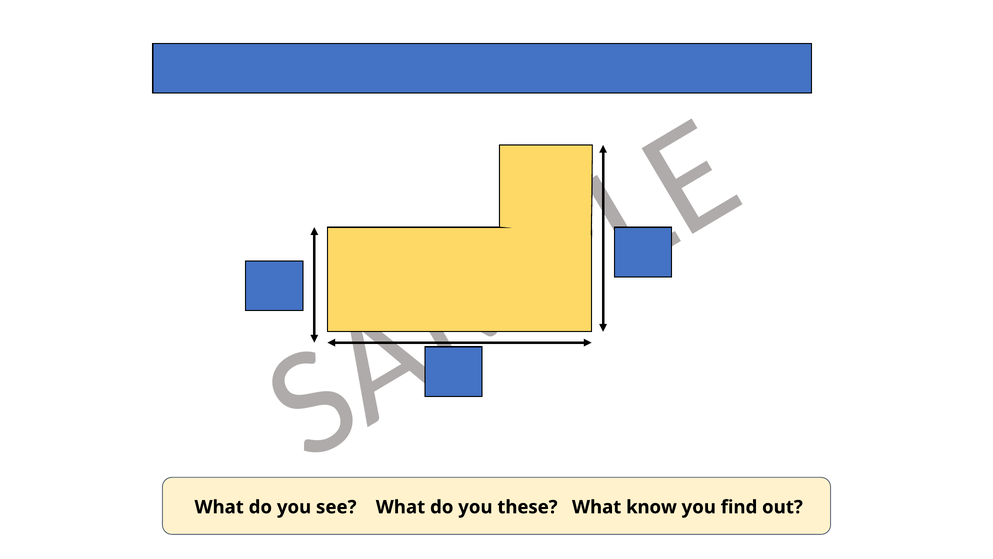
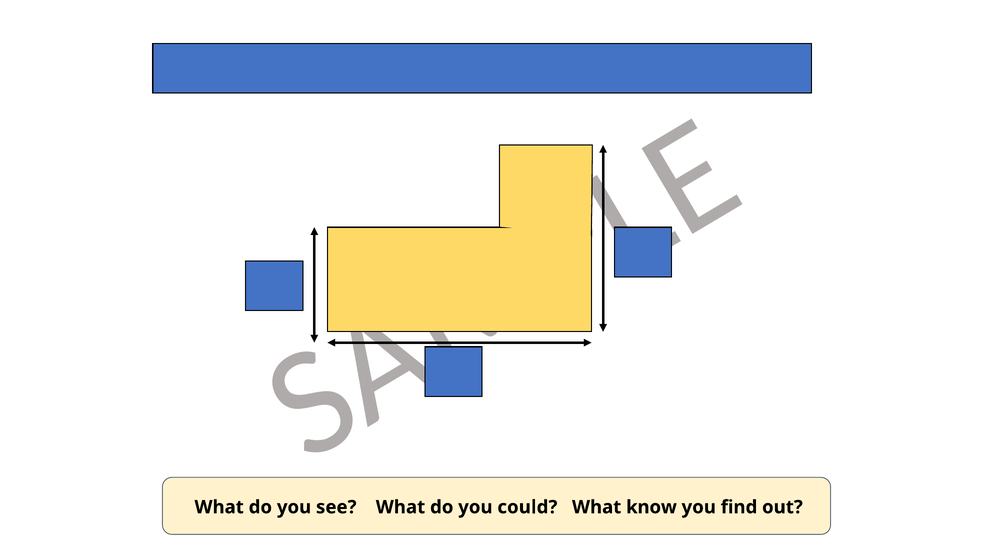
these: these -> could
